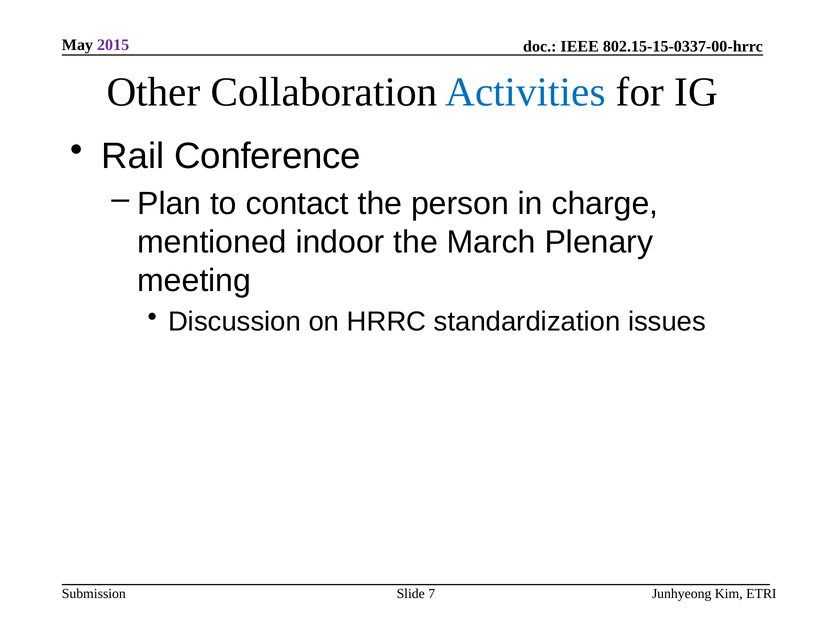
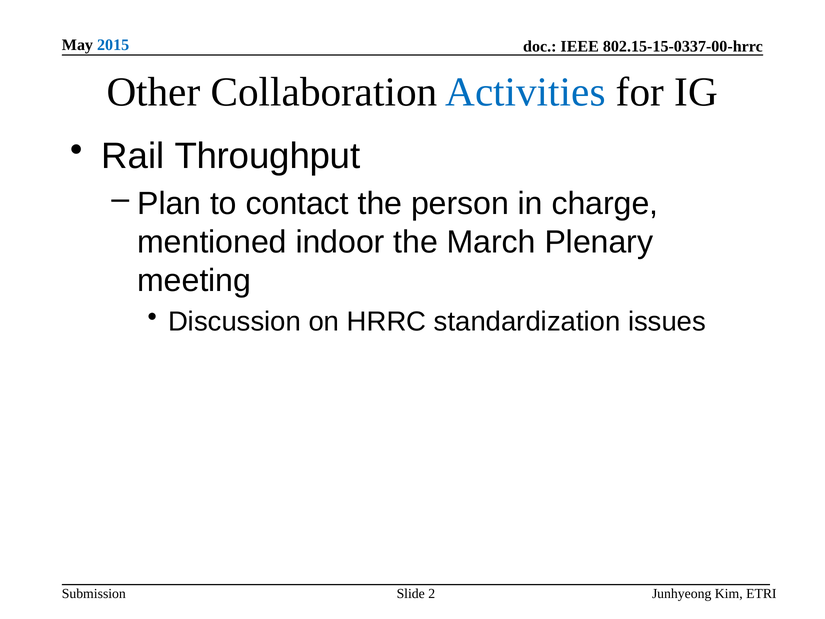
2015 colour: purple -> blue
Conference: Conference -> Throughput
7: 7 -> 2
